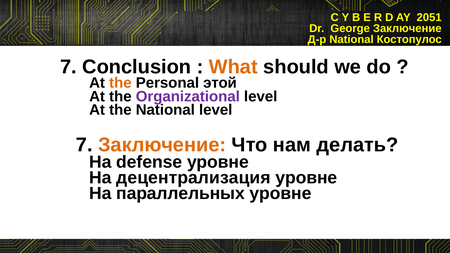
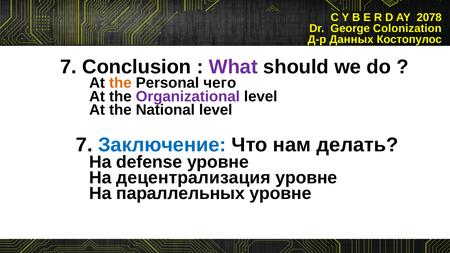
2051: 2051 -> 2078
George Заключение: Заключение -> Colonization
Д-р National: National -> Данных
What colour: orange -> purple
этой: этой -> чего
Заключение at (162, 145) colour: orange -> blue
